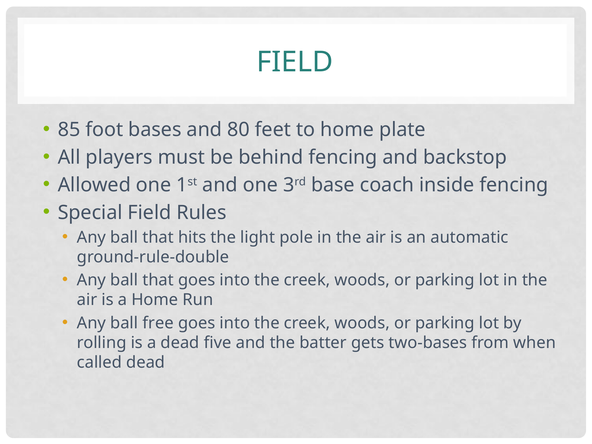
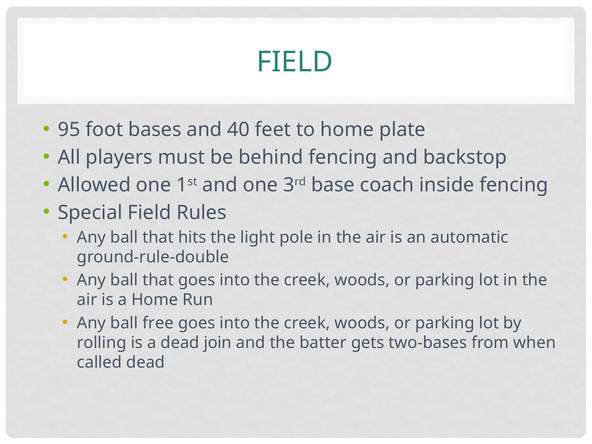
85: 85 -> 95
80: 80 -> 40
five: five -> join
